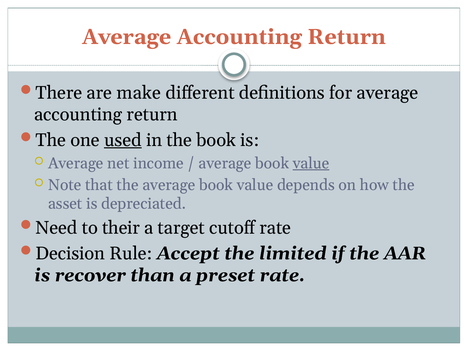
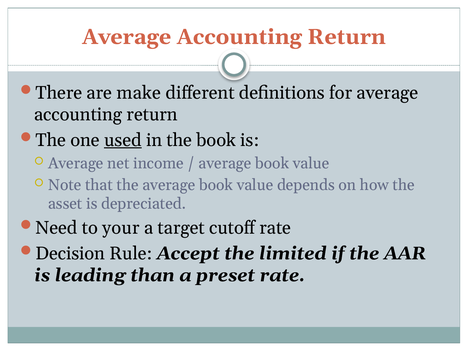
value at (311, 163) underline: present -> none
their: their -> your
recover: recover -> leading
